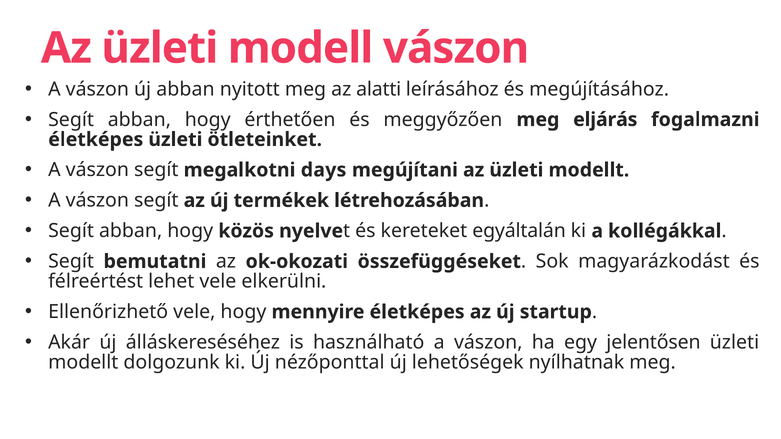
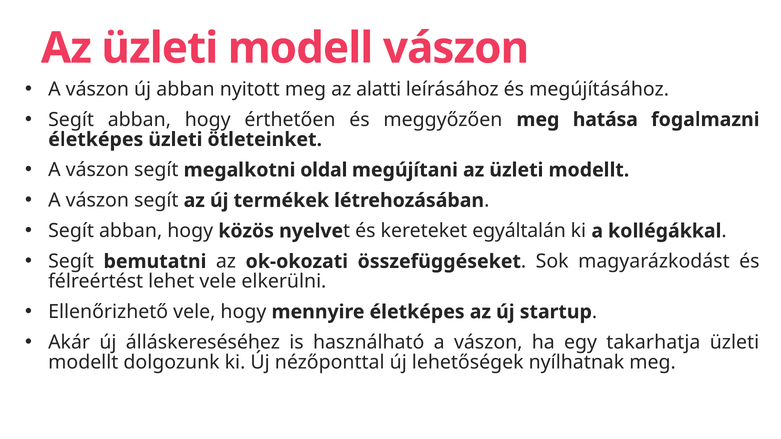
eljárás: eljárás -> hatása
days: days -> oldal
jelentősen: jelentősen -> takarhatja
